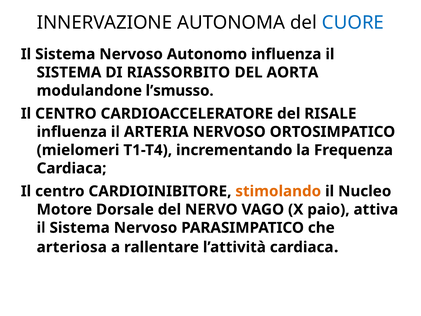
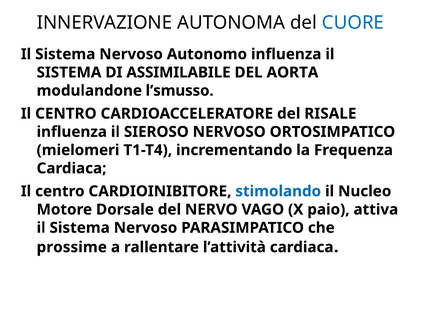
RIASSORBITO: RIASSORBITO -> ASSIMILABILE
ARTERIA: ARTERIA -> SIEROSO
stimolando colour: orange -> blue
arteriosa: arteriosa -> prossime
